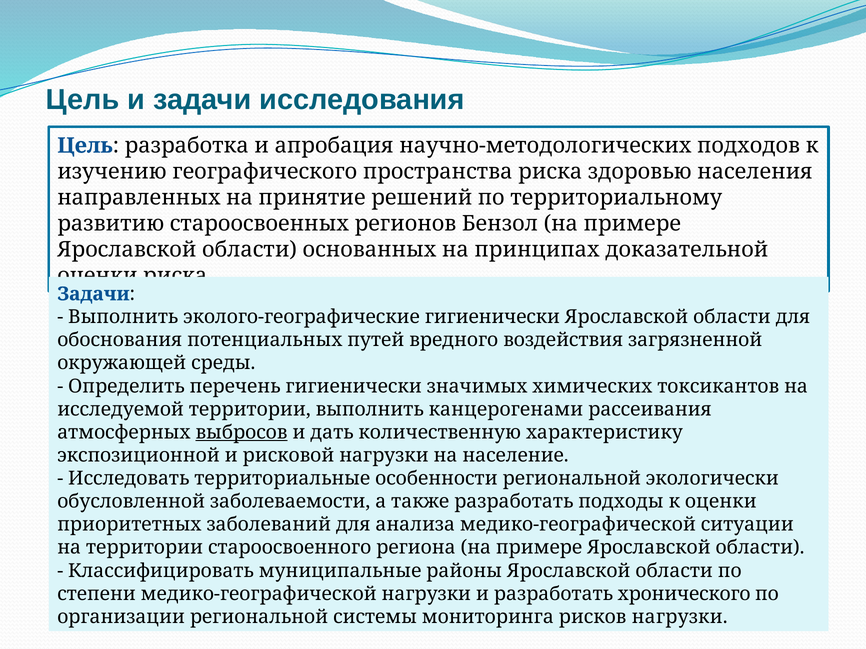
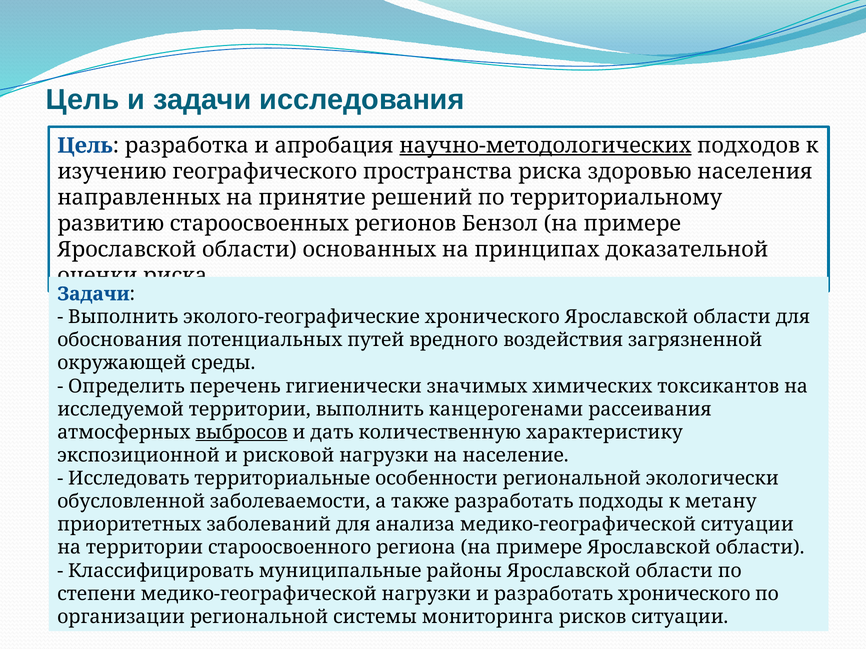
научно-методологических underline: none -> present
эколого-географические гигиенически: гигиенически -> хронического
к оценки: оценки -> метану
рисков нагрузки: нагрузки -> ситуации
